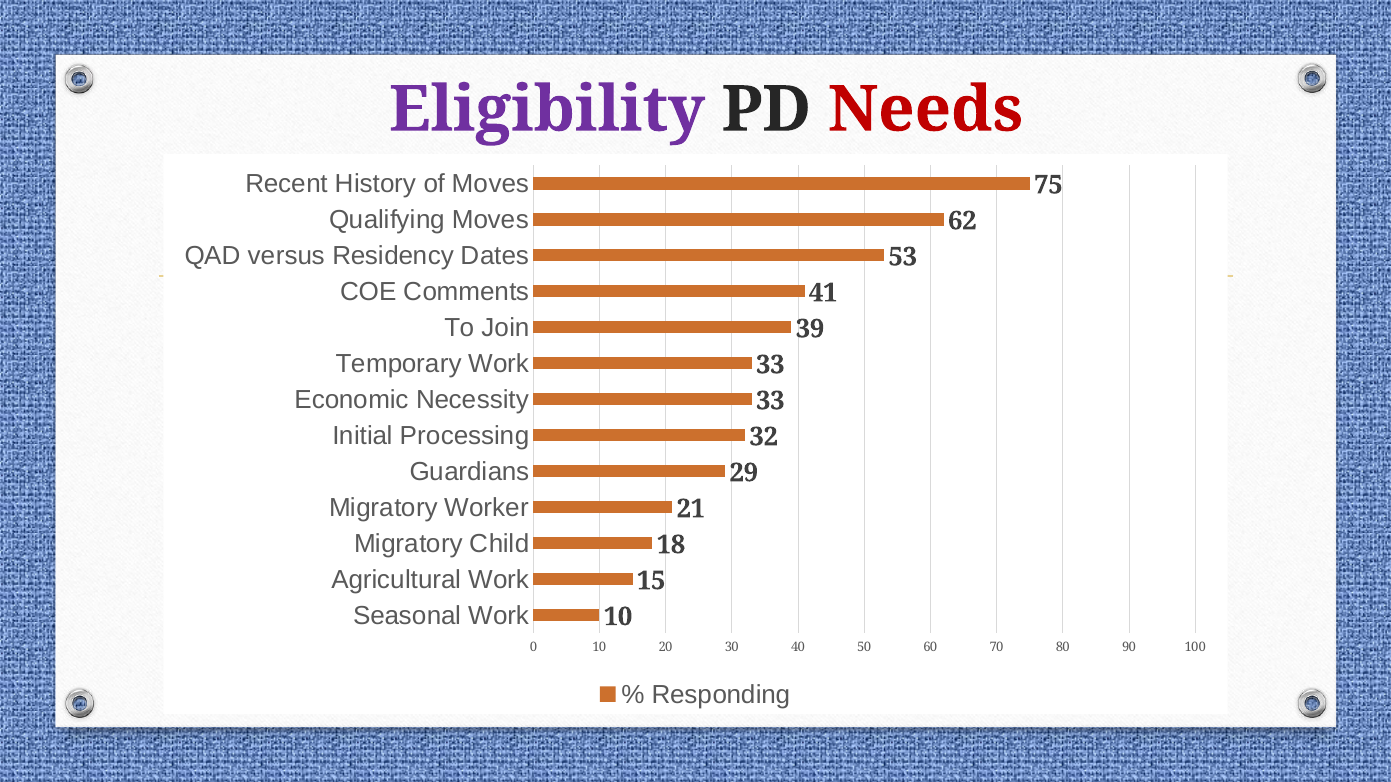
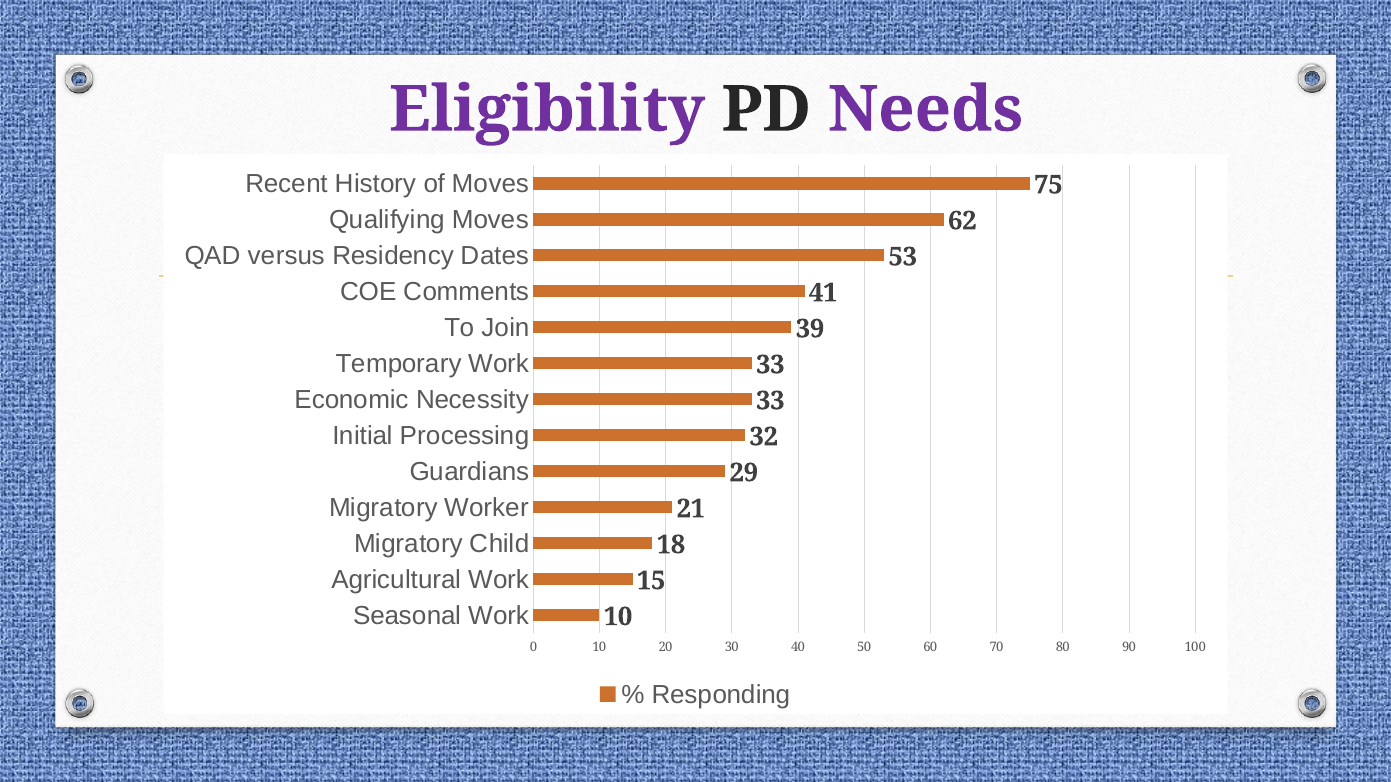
Needs colour: red -> purple
